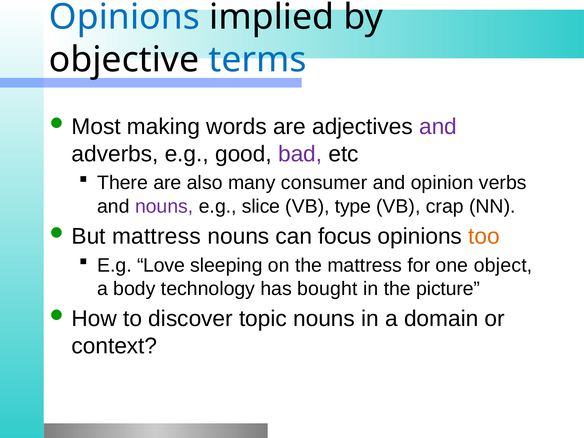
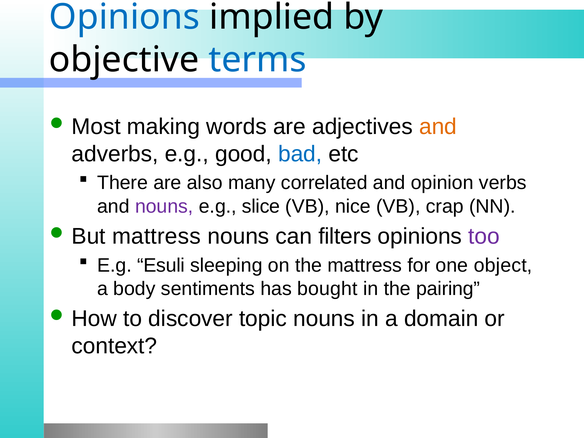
and at (438, 127) colour: purple -> orange
bad colour: purple -> blue
consumer: consumer -> correlated
type: type -> nice
focus: focus -> filters
too colour: orange -> purple
Love: Love -> Esuli
technology: technology -> sentiments
picture: picture -> pairing
